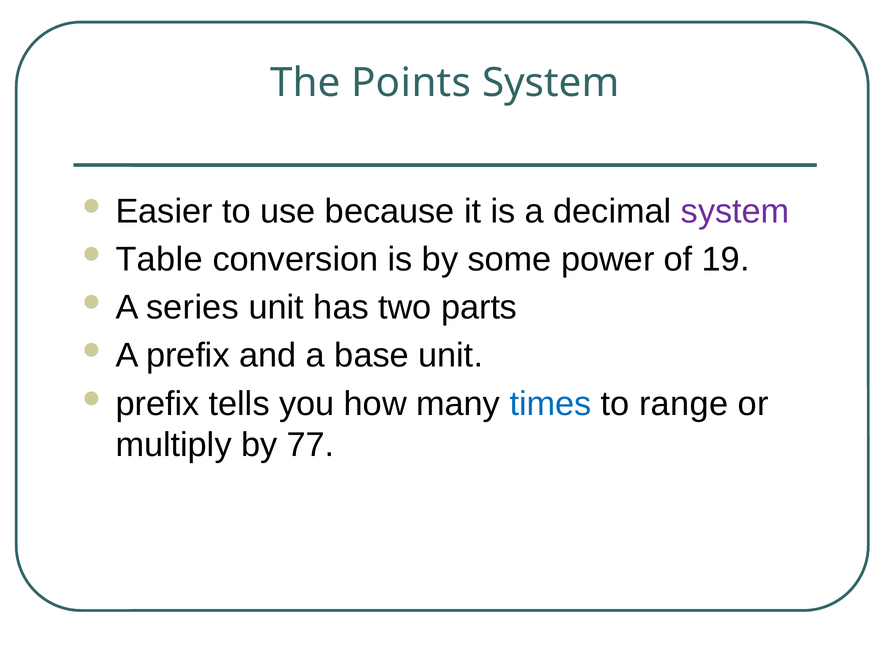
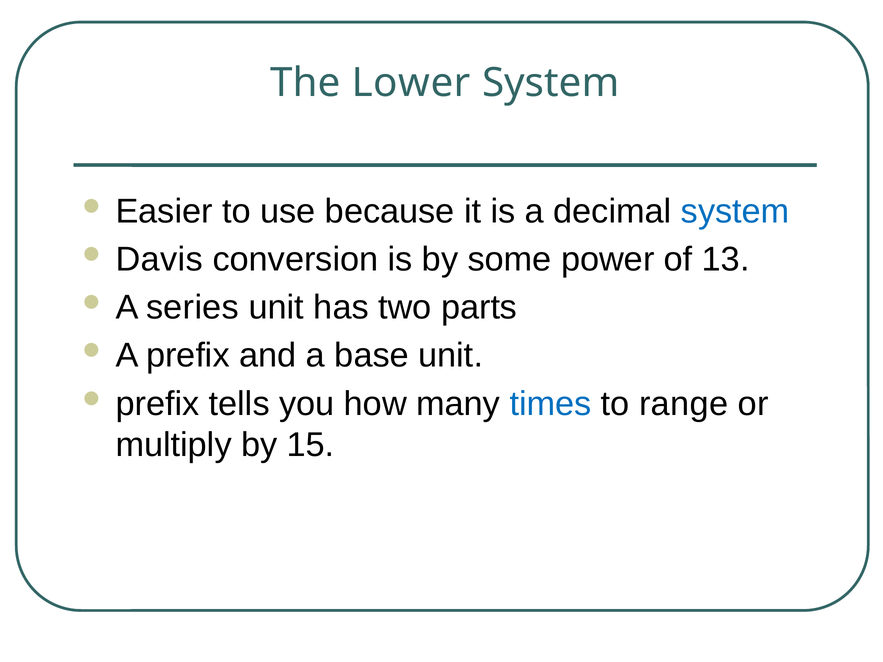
Points: Points -> Lower
system at (735, 211) colour: purple -> blue
Table: Table -> Davis
19: 19 -> 13
77: 77 -> 15
